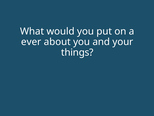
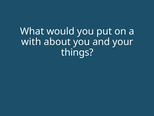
ever: ever -> with
